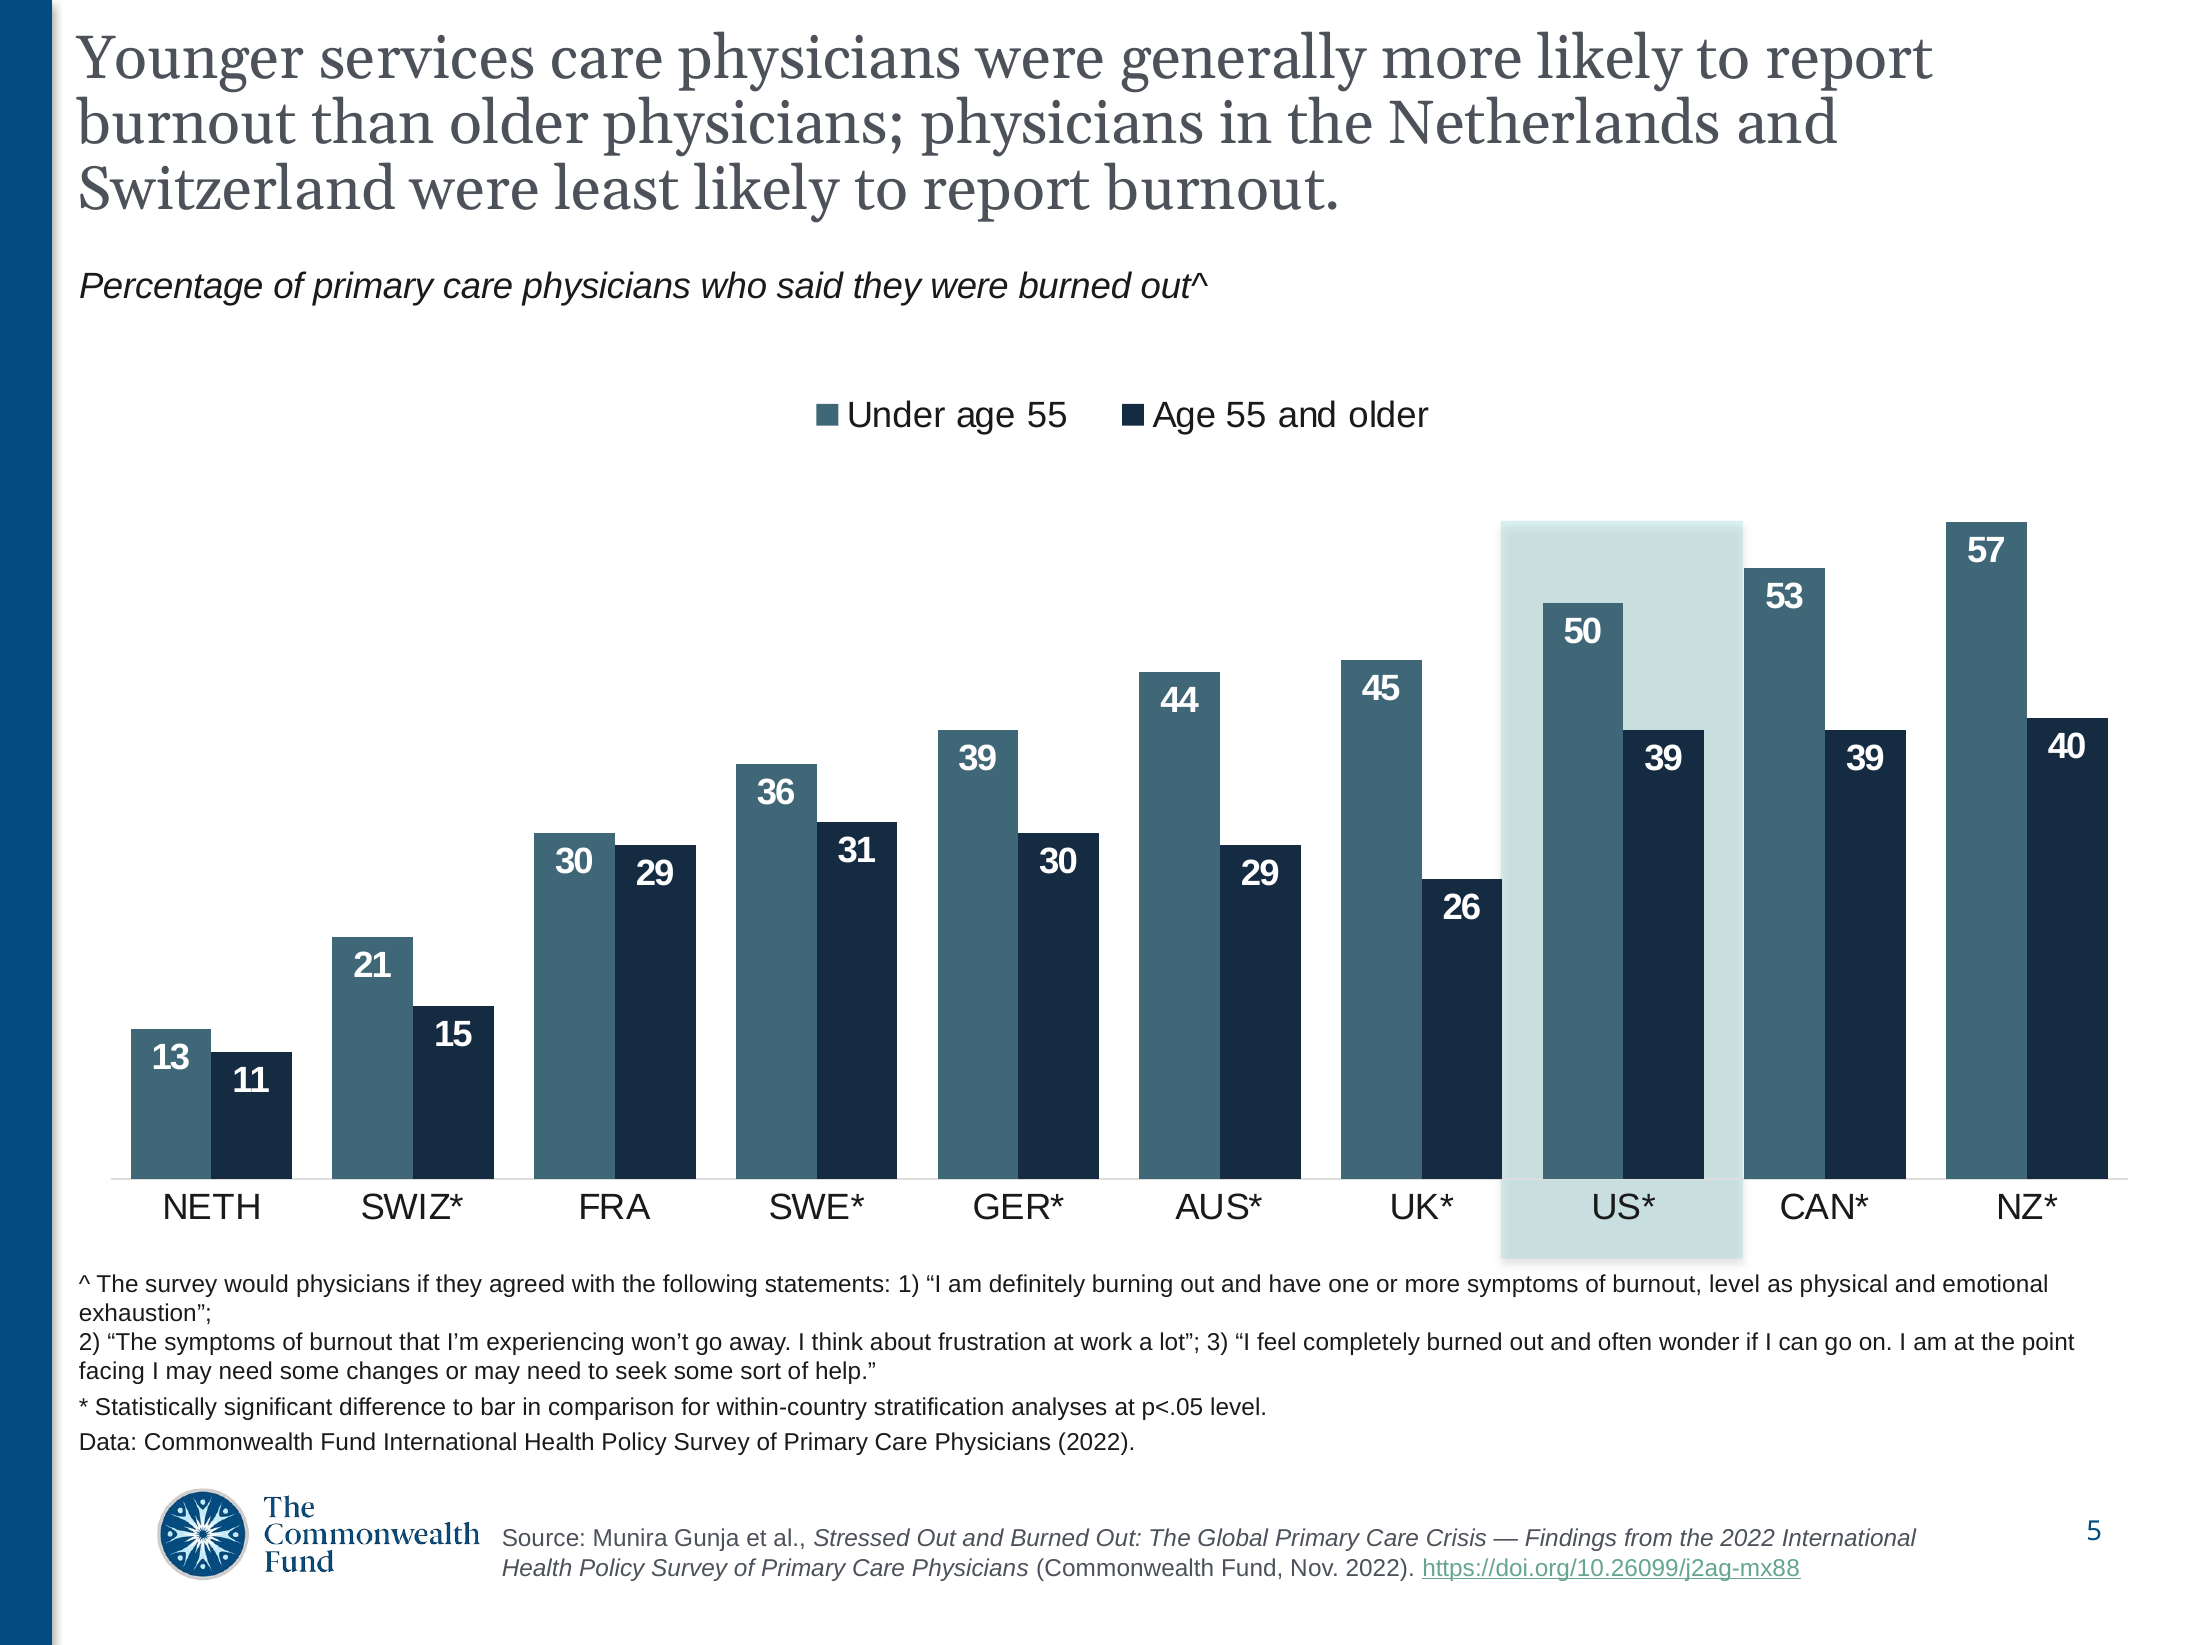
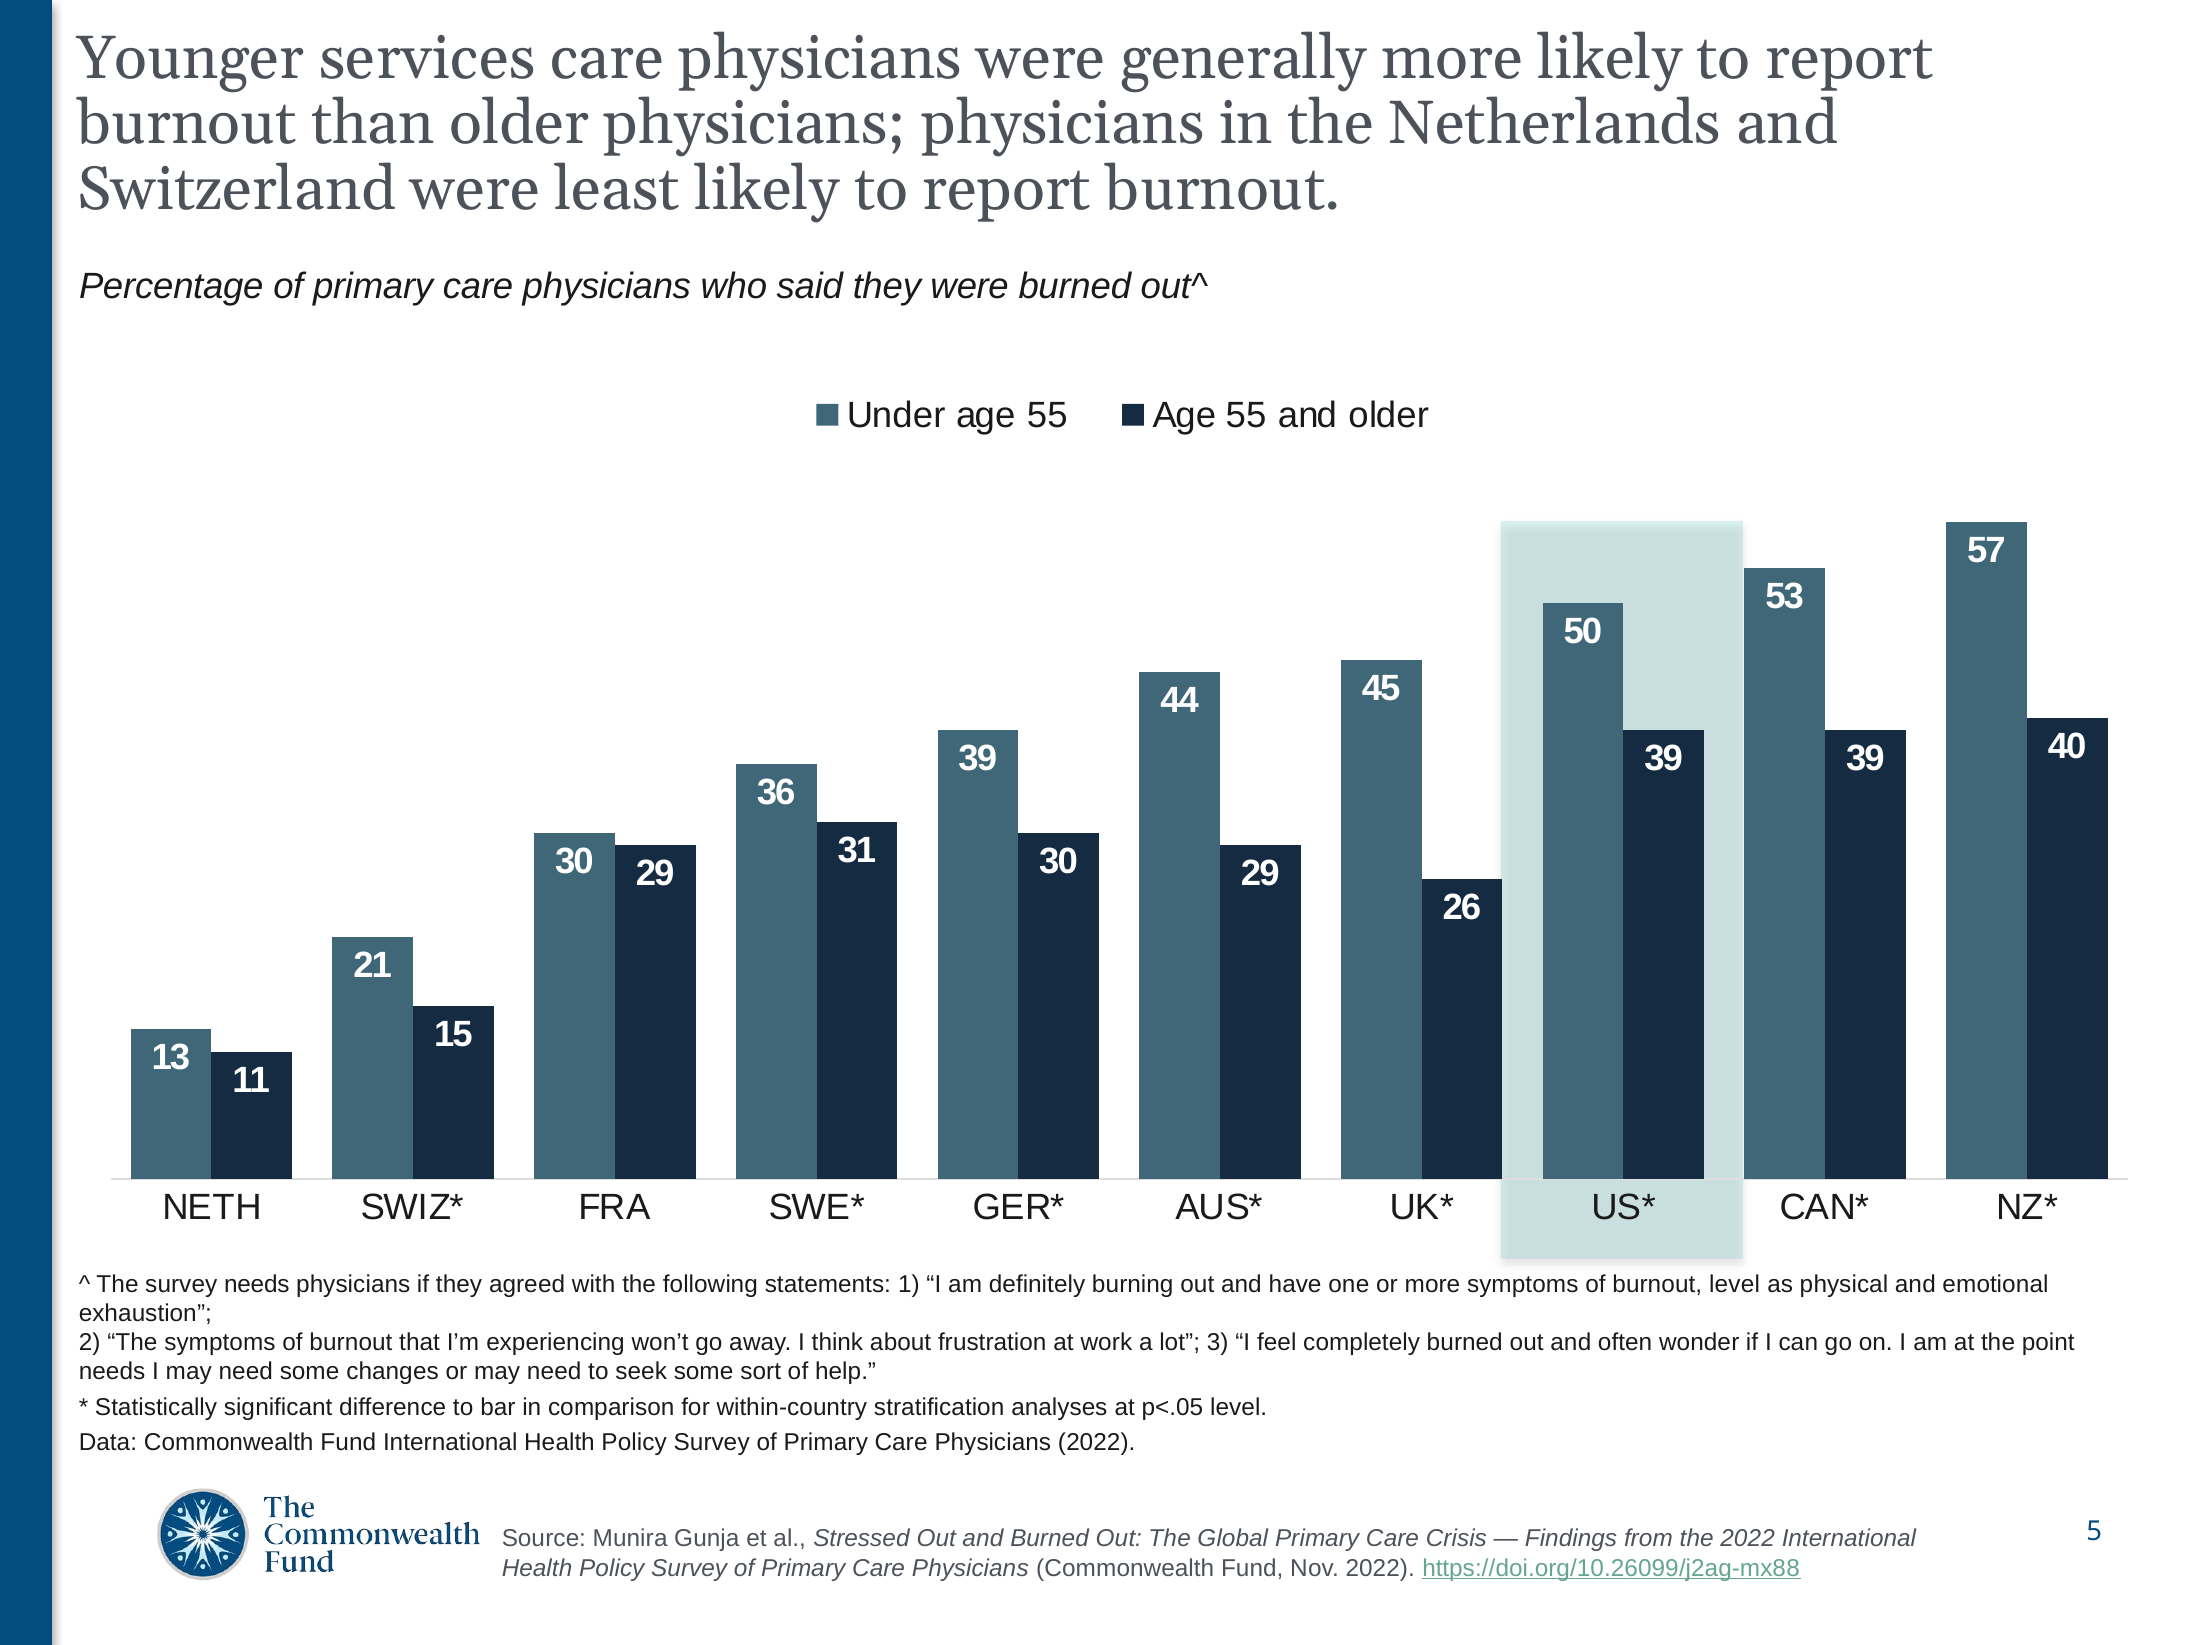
survey would: would -> needs
facing at (112, 1372): facing -> needs
